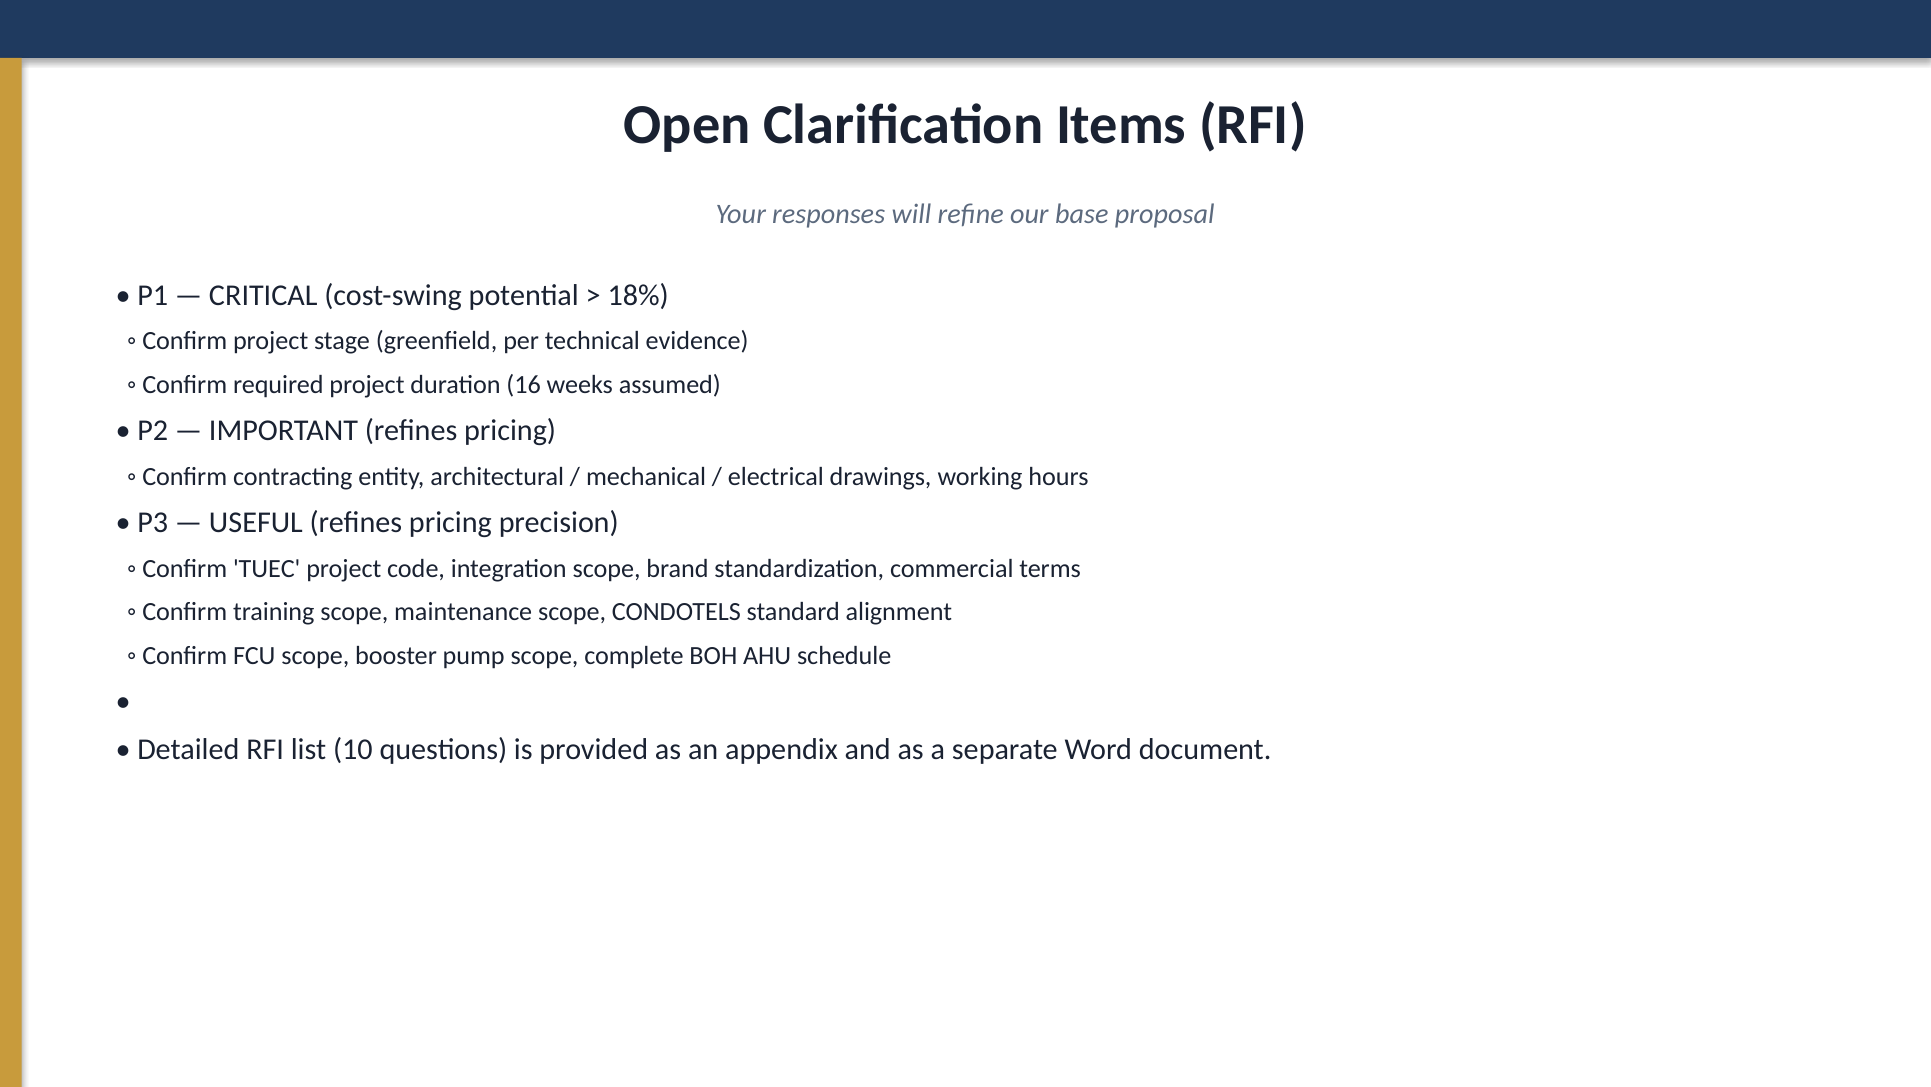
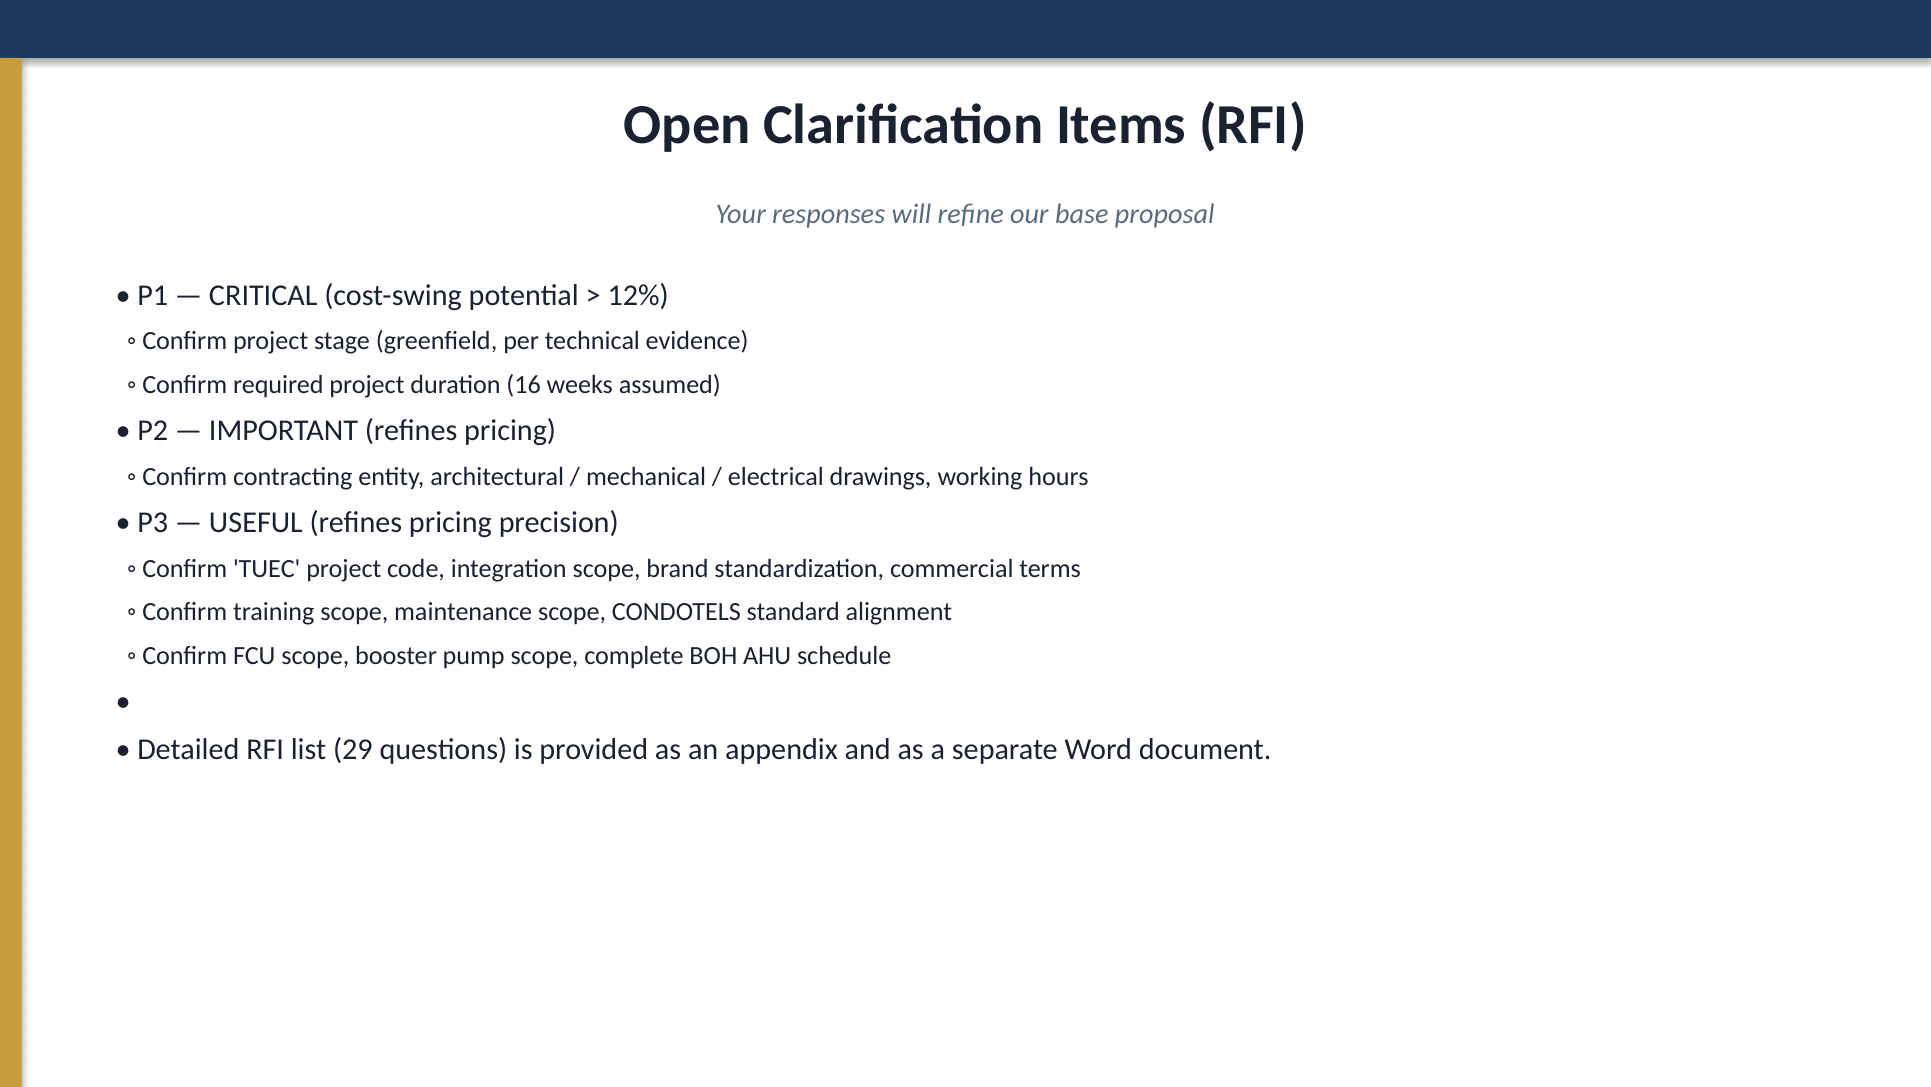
18%: 18% -> 12%
10: 10 -> 29
